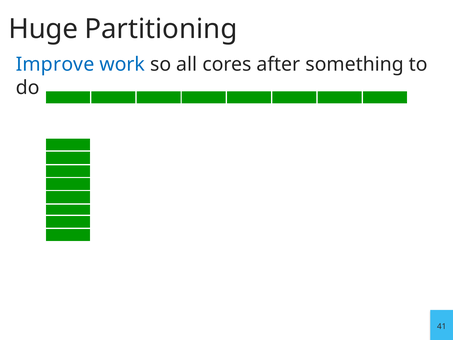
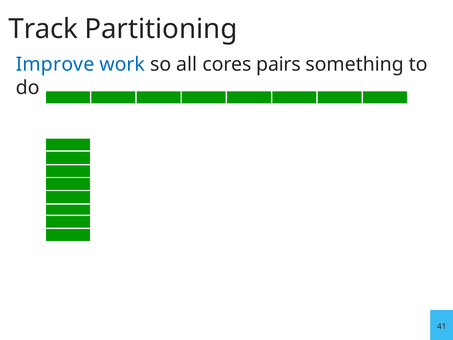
Huge: Huge -> Track
after: after -> pairs
